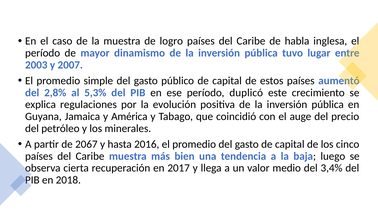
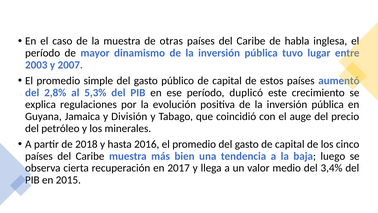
logro: logro -> otras
América: América -> División
2067: 2067 -> 2018
2018: 2018 -> 2015
